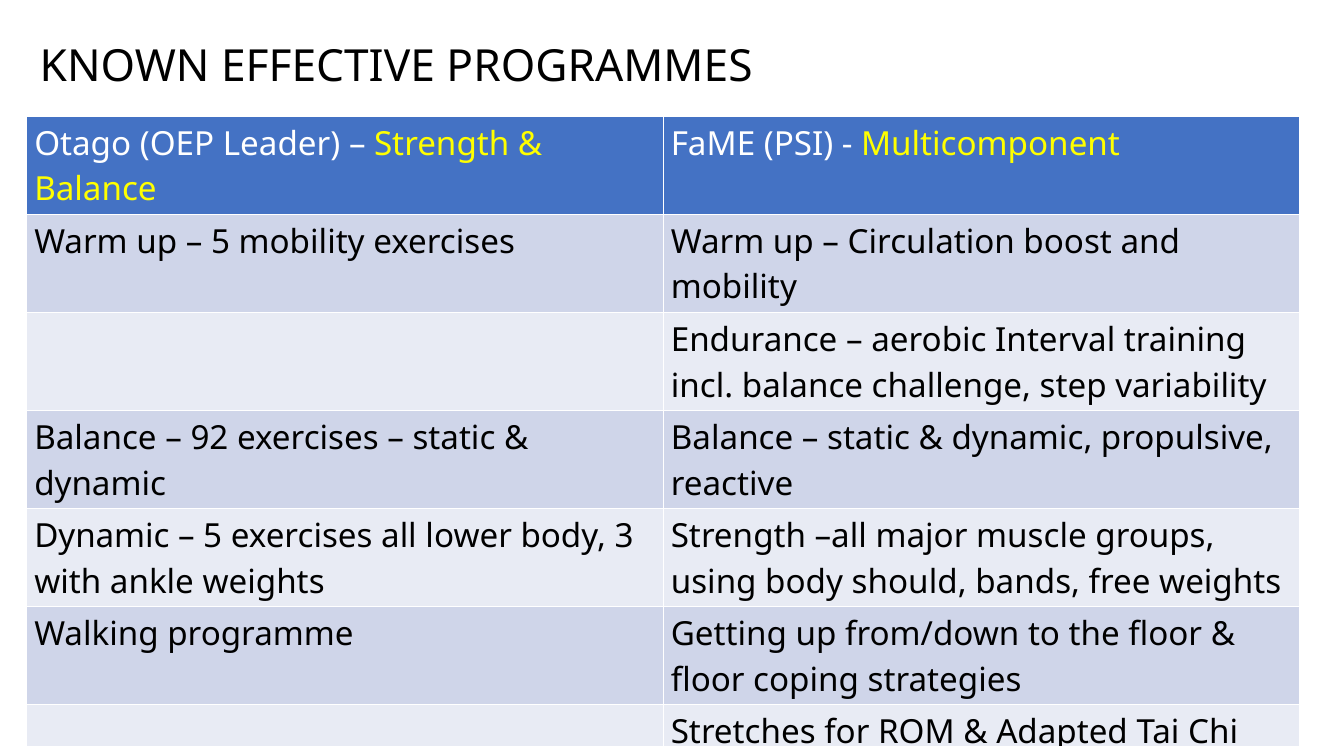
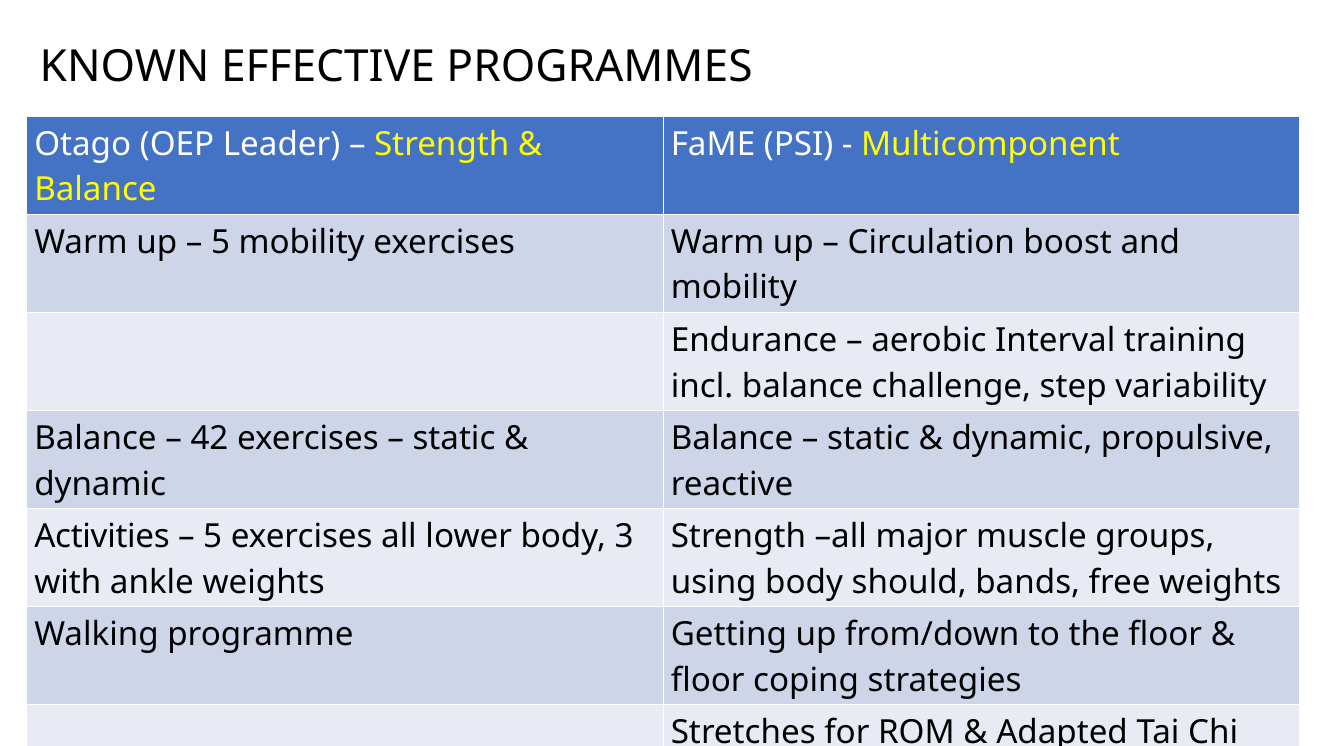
92: 92 -> 42
Dynamic at (102, 537): Dynamic -> Activities
